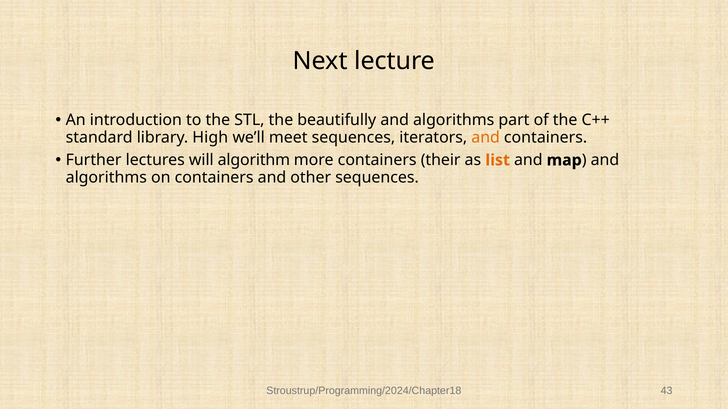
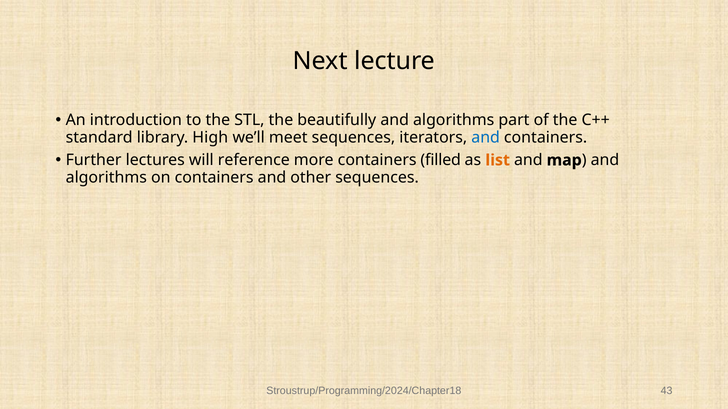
and at (486, 137) colour: orange -> blue
algorithm: algorithm -> reference
their: their -> filled
